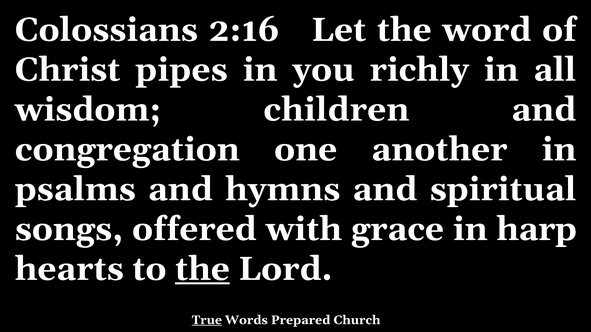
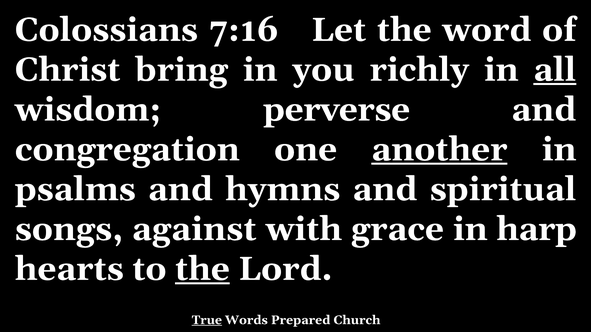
2:16: 2:16 -> 7:16
pipes: pipes -> bring
all underline: none -> present
children: children -> perverse
another underline: none -> present
offered: offered -> against
